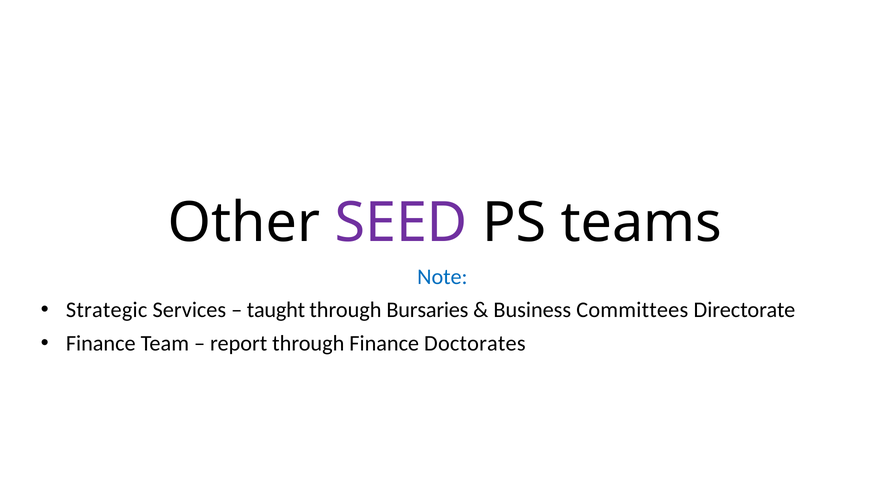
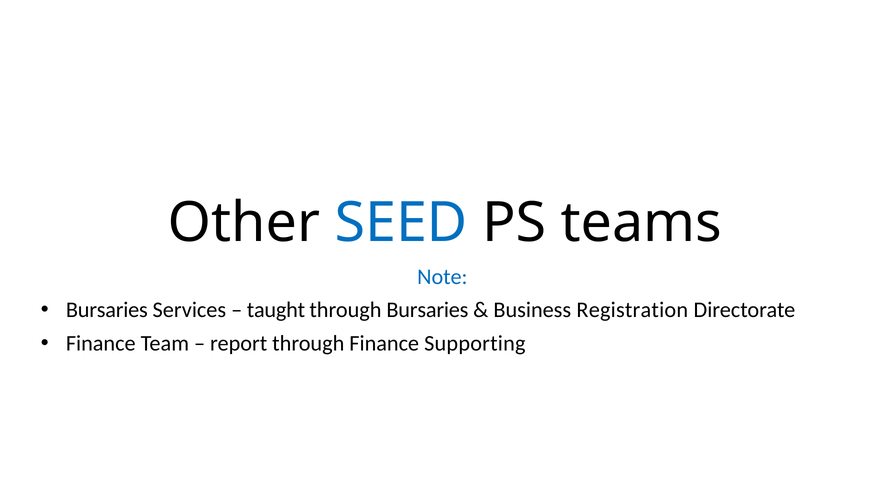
SEED colour: purple -> blue
Strategic at (107, 310): Strategic -> Bursaries
Committees: Committees -> Registration
Doctorates: Doctorates -> Supporting
